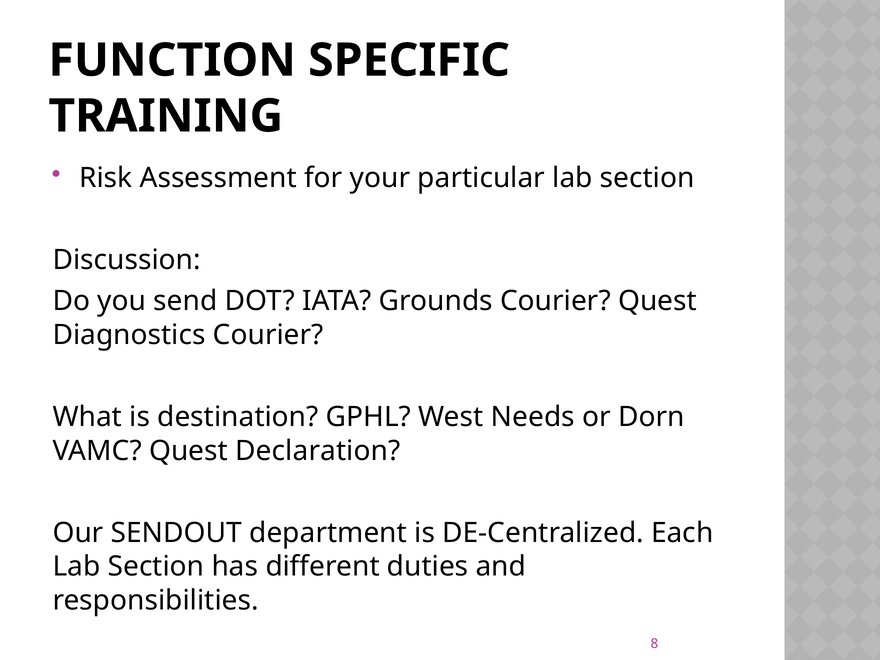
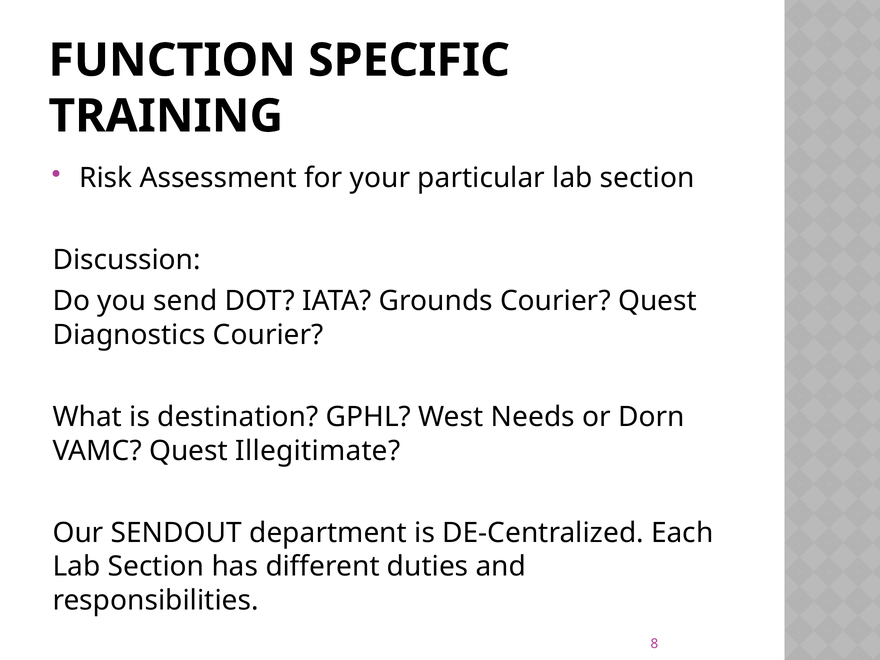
Declaration: Declaration -> Illegitimate
